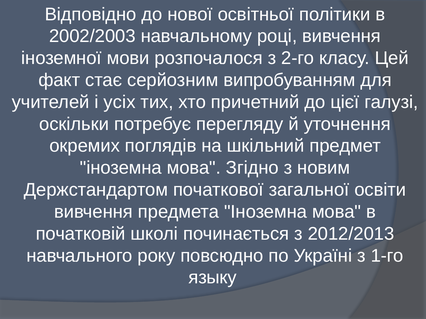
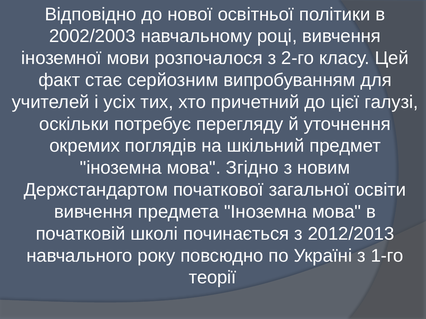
языку: языку -> теорії
